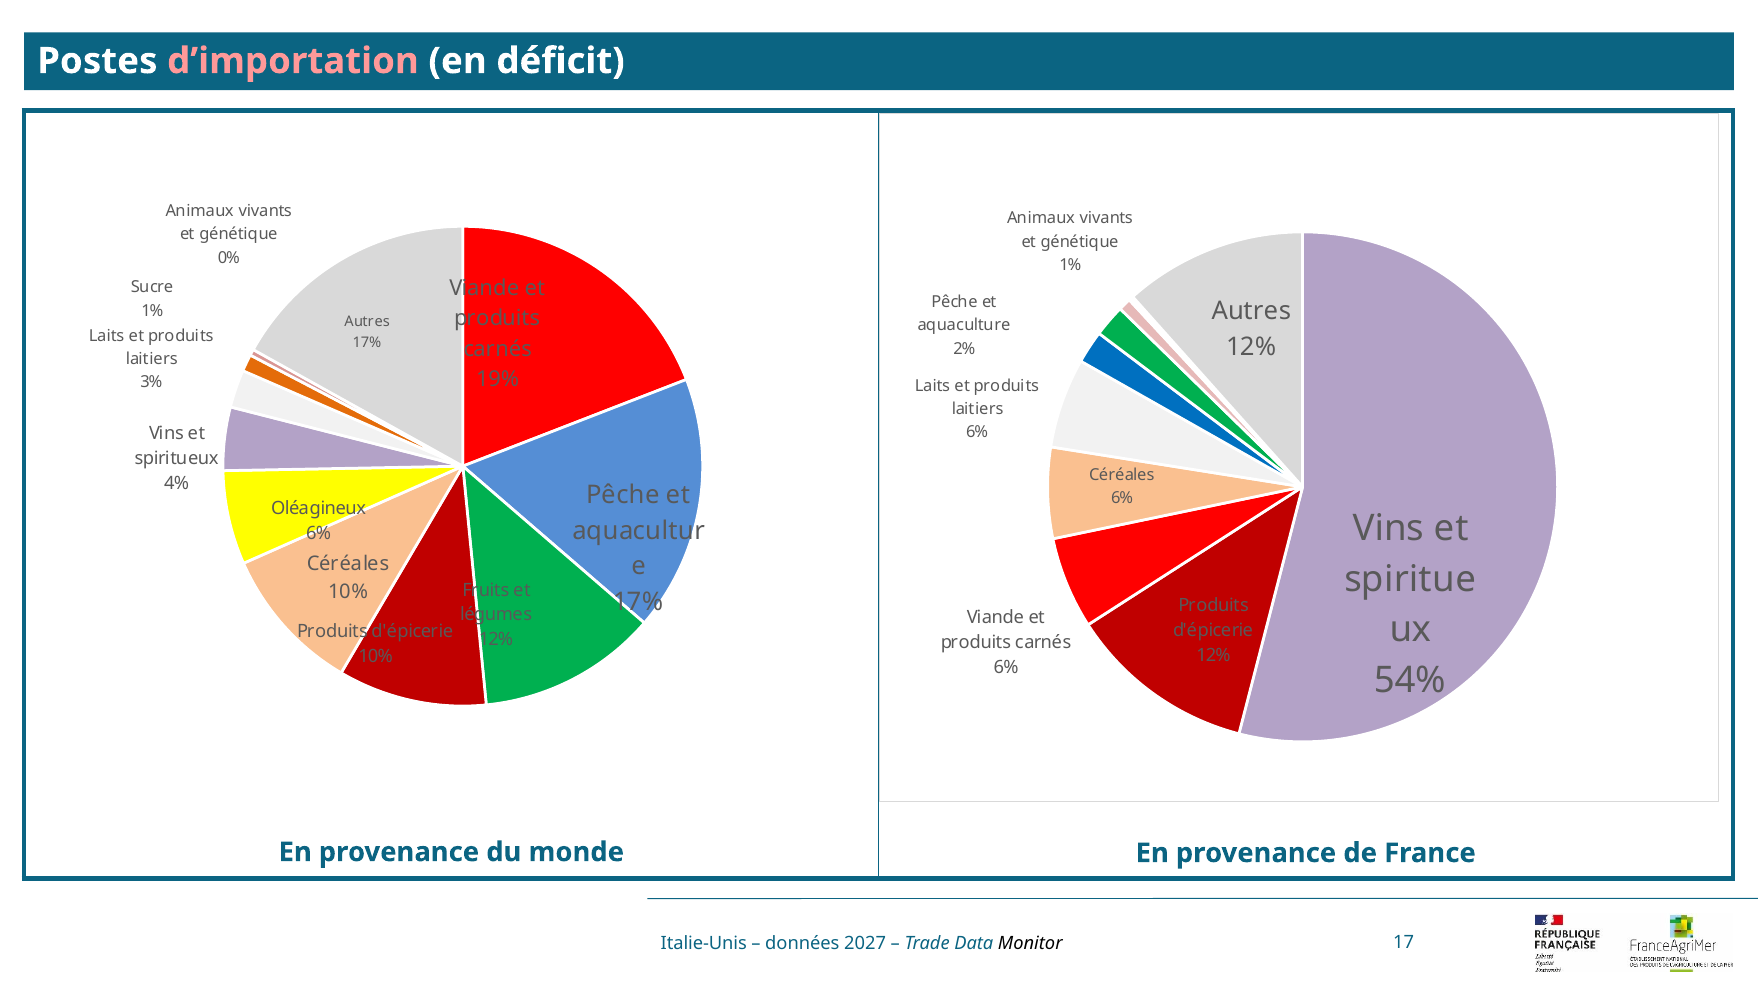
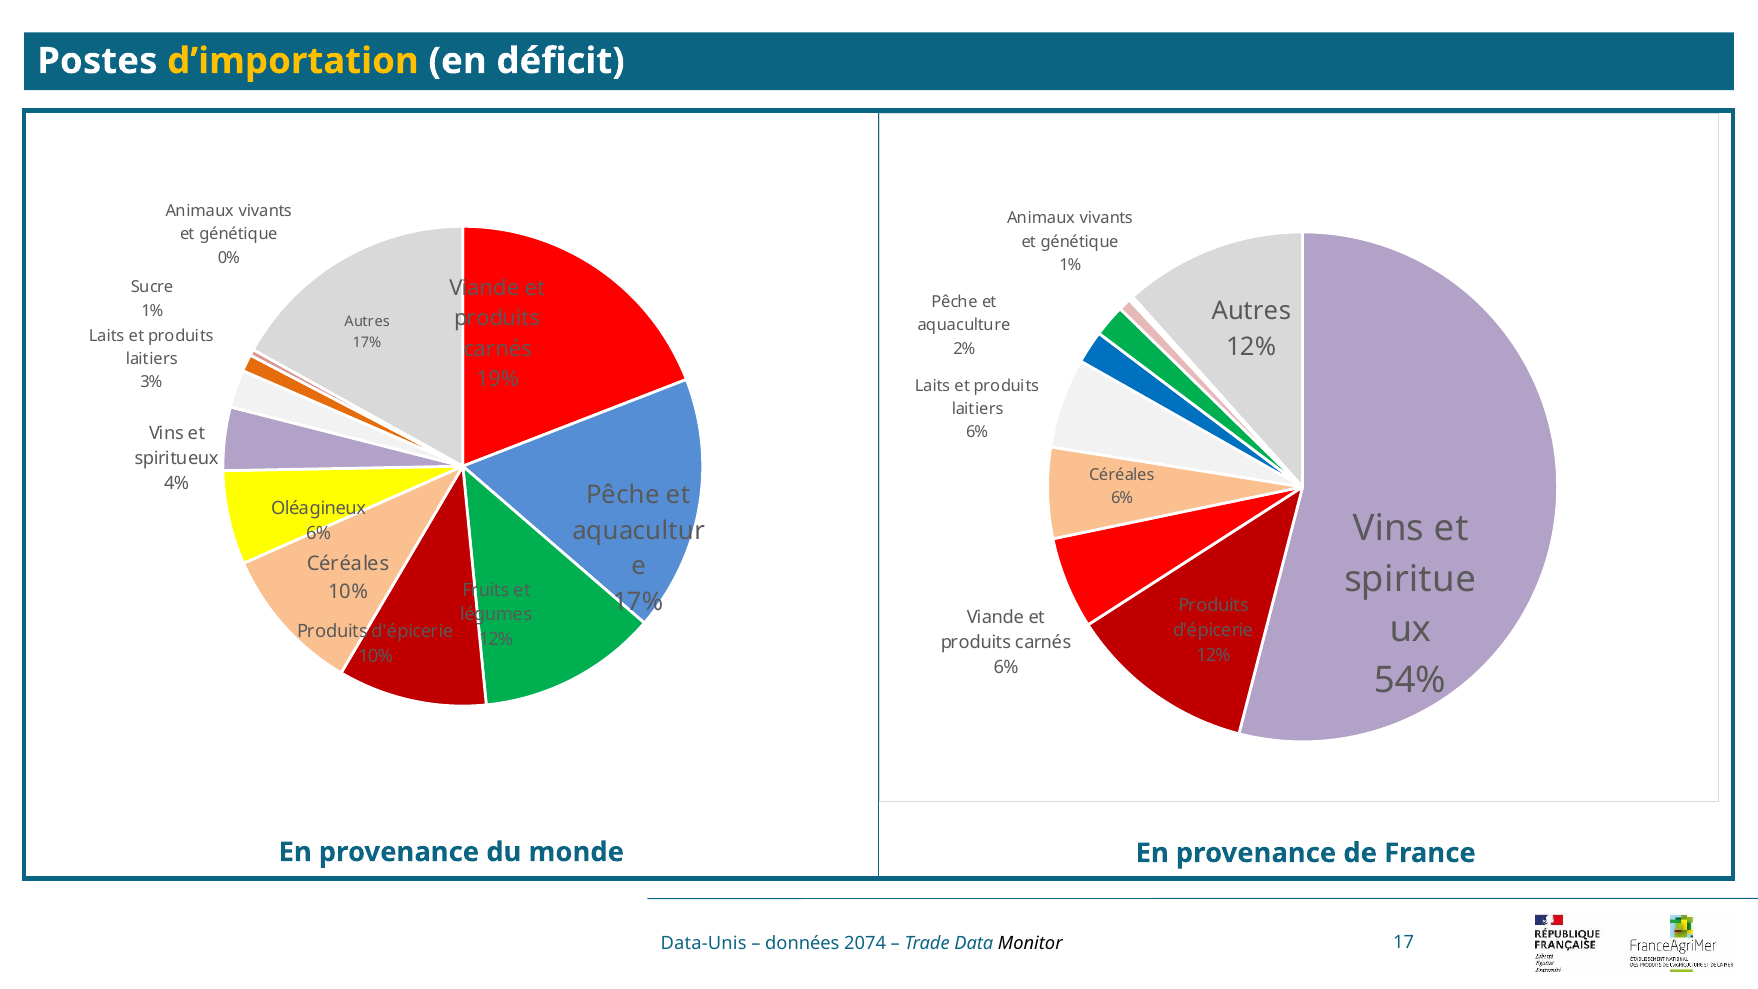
d’importation colour: pink -> yellow
Italie-Unis: Italie-Unis -> Data-Unis
2027: 2027 -> 2074
